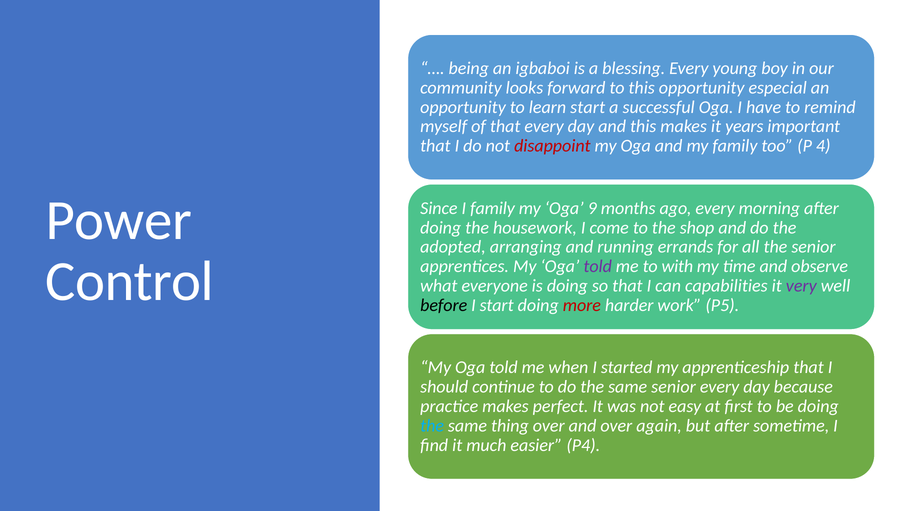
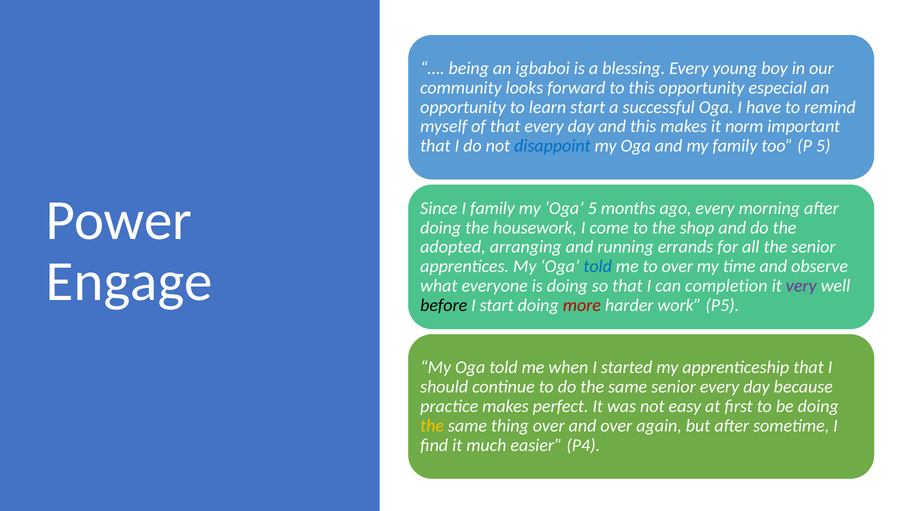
years: years -> norm
disappoint colour: red -> blue
P 4: 4 -> 5
Oga 9: 9 -> 5
Control: Control -> Engage
told at (598, 267) colour: purple -> blue
to with: with -> over
capabilities: capabilities -> completion
the at (432, 426) colour: light blue -> yellow
